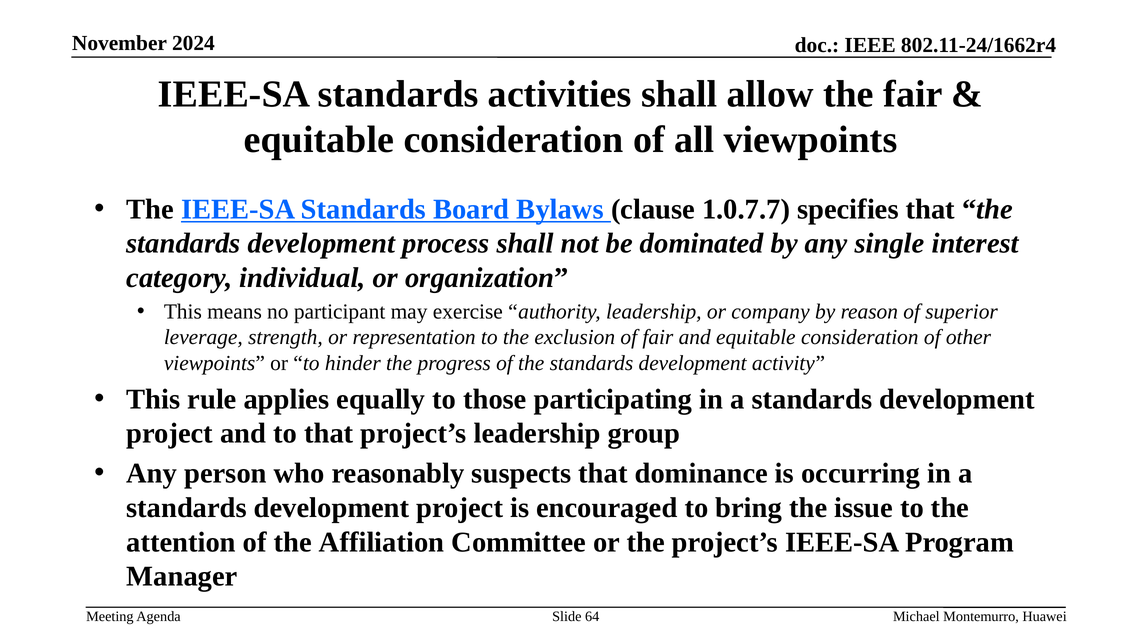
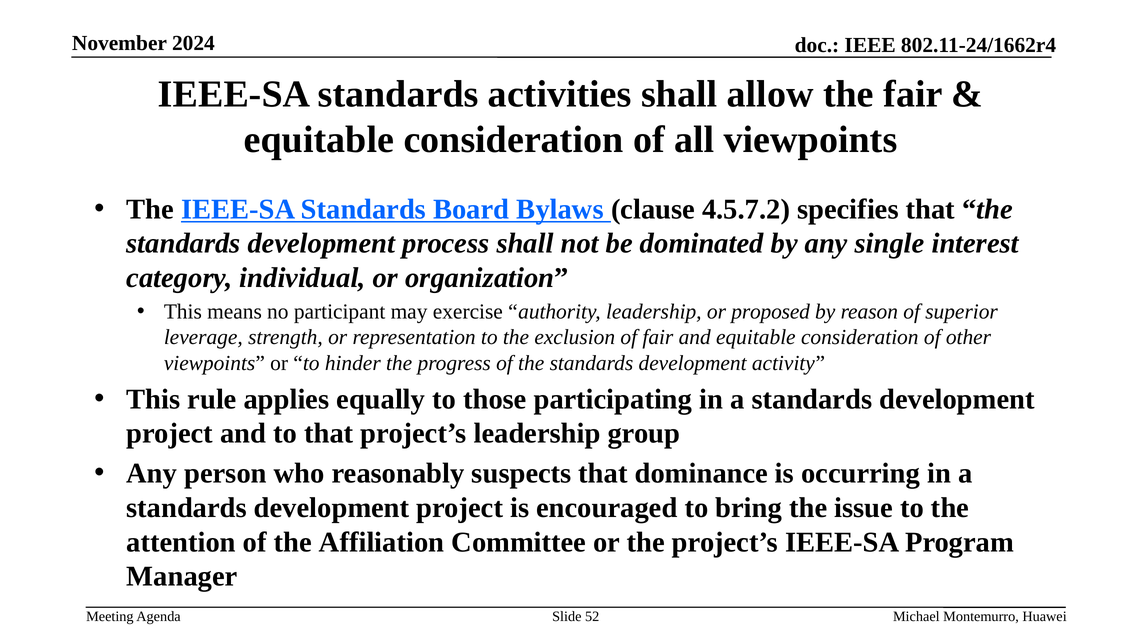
1.0.7.7: 1.0.7.7 -> 4.5.7.2
company: company -> proposed
64: 64 -> 52
